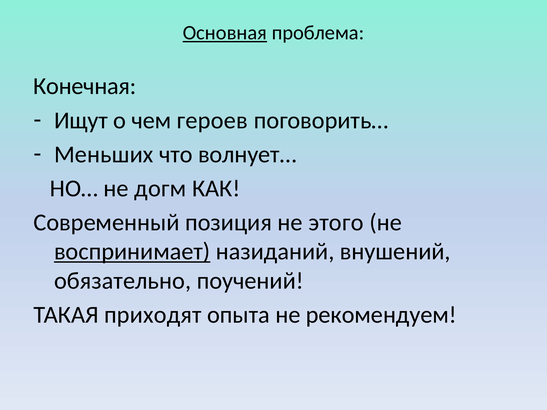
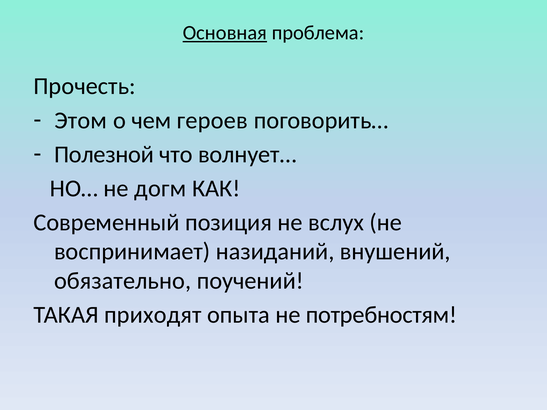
Конечная: Конечная -> Прочесть
Ищут: Ищут -> Этом
Меньших: Меньших -> Полезной
этого: этого -> вслух
воспринимает underline: present -> none
рекомендуем: рекомендуем -> потребностям
